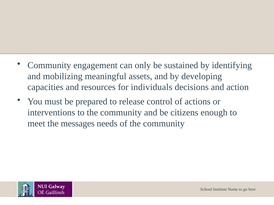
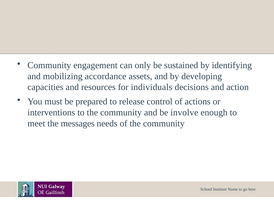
meaningful: meaningful -> accordance
citizens: citizens -> involve
